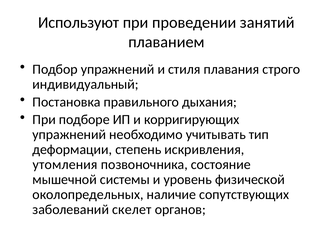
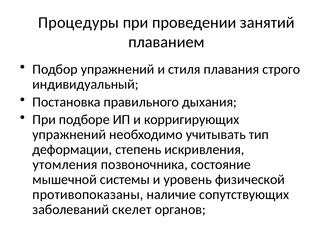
Используют: Используют -> Процедуры
околопредельных: околопредельных -> противопоказаны
